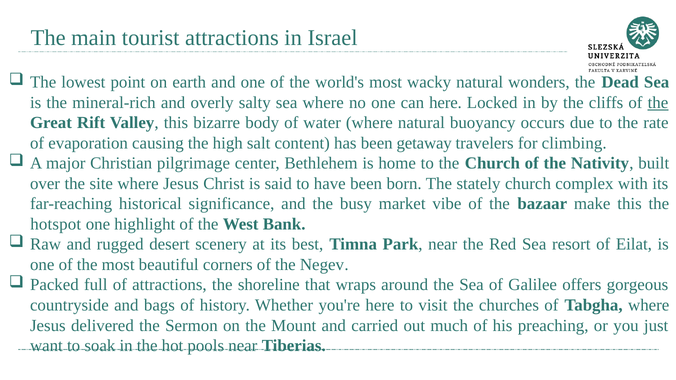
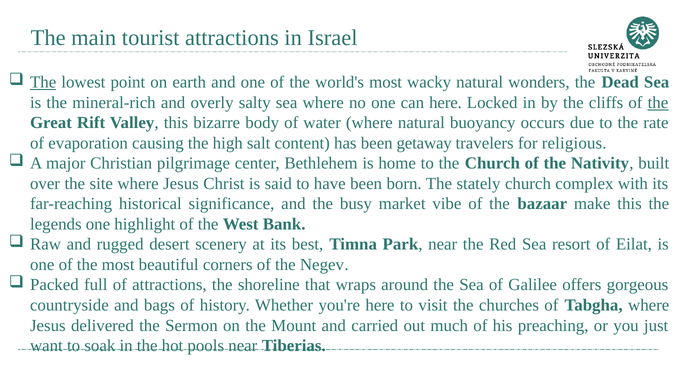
The at (43, 82) underline: none -> present
climbing: climbing -> religious
hotspot: hotspot -> legends
